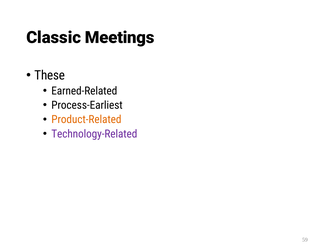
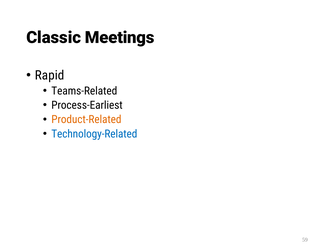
These: These -> Rapid
Earned-Related: Earned-Related -> Teams-Related
Technology-Related colour: purple -> blue
